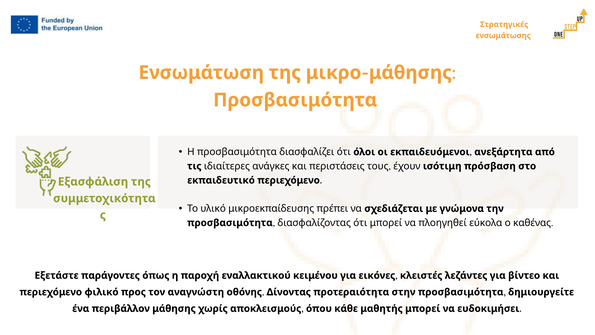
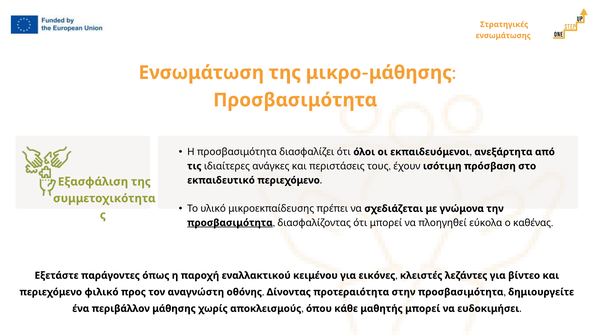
προσβασιμότητα at (230, 223) underline: none -> present
